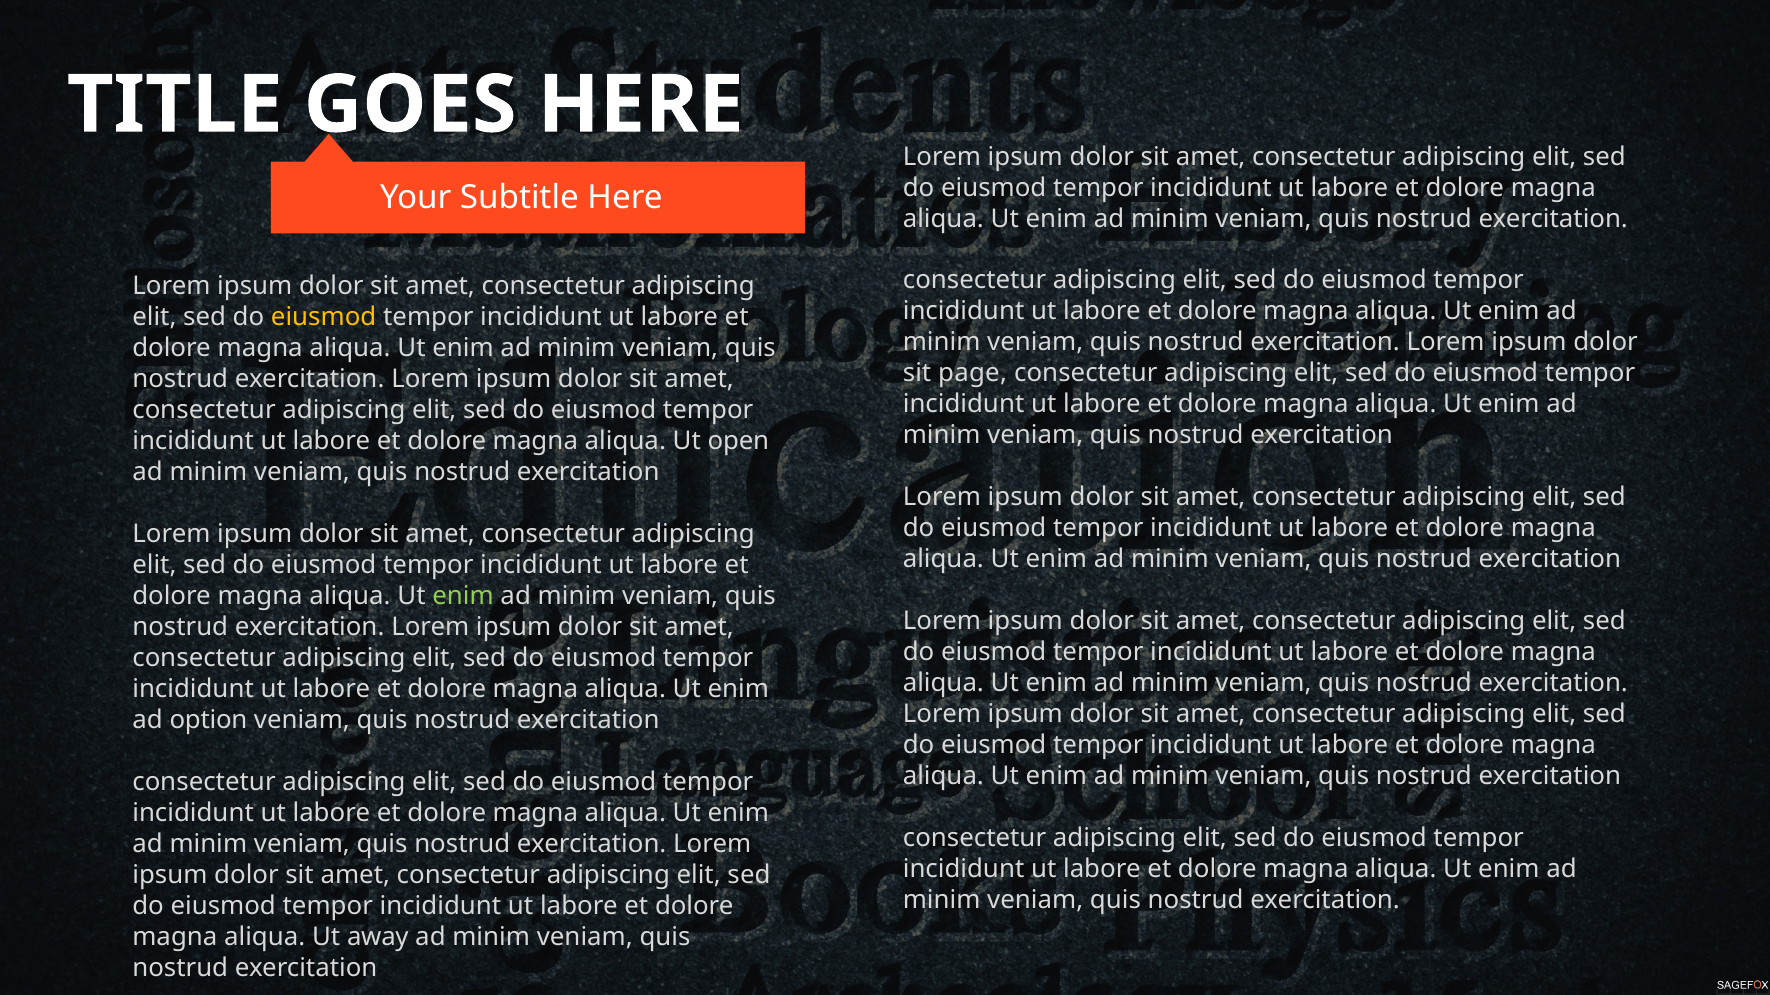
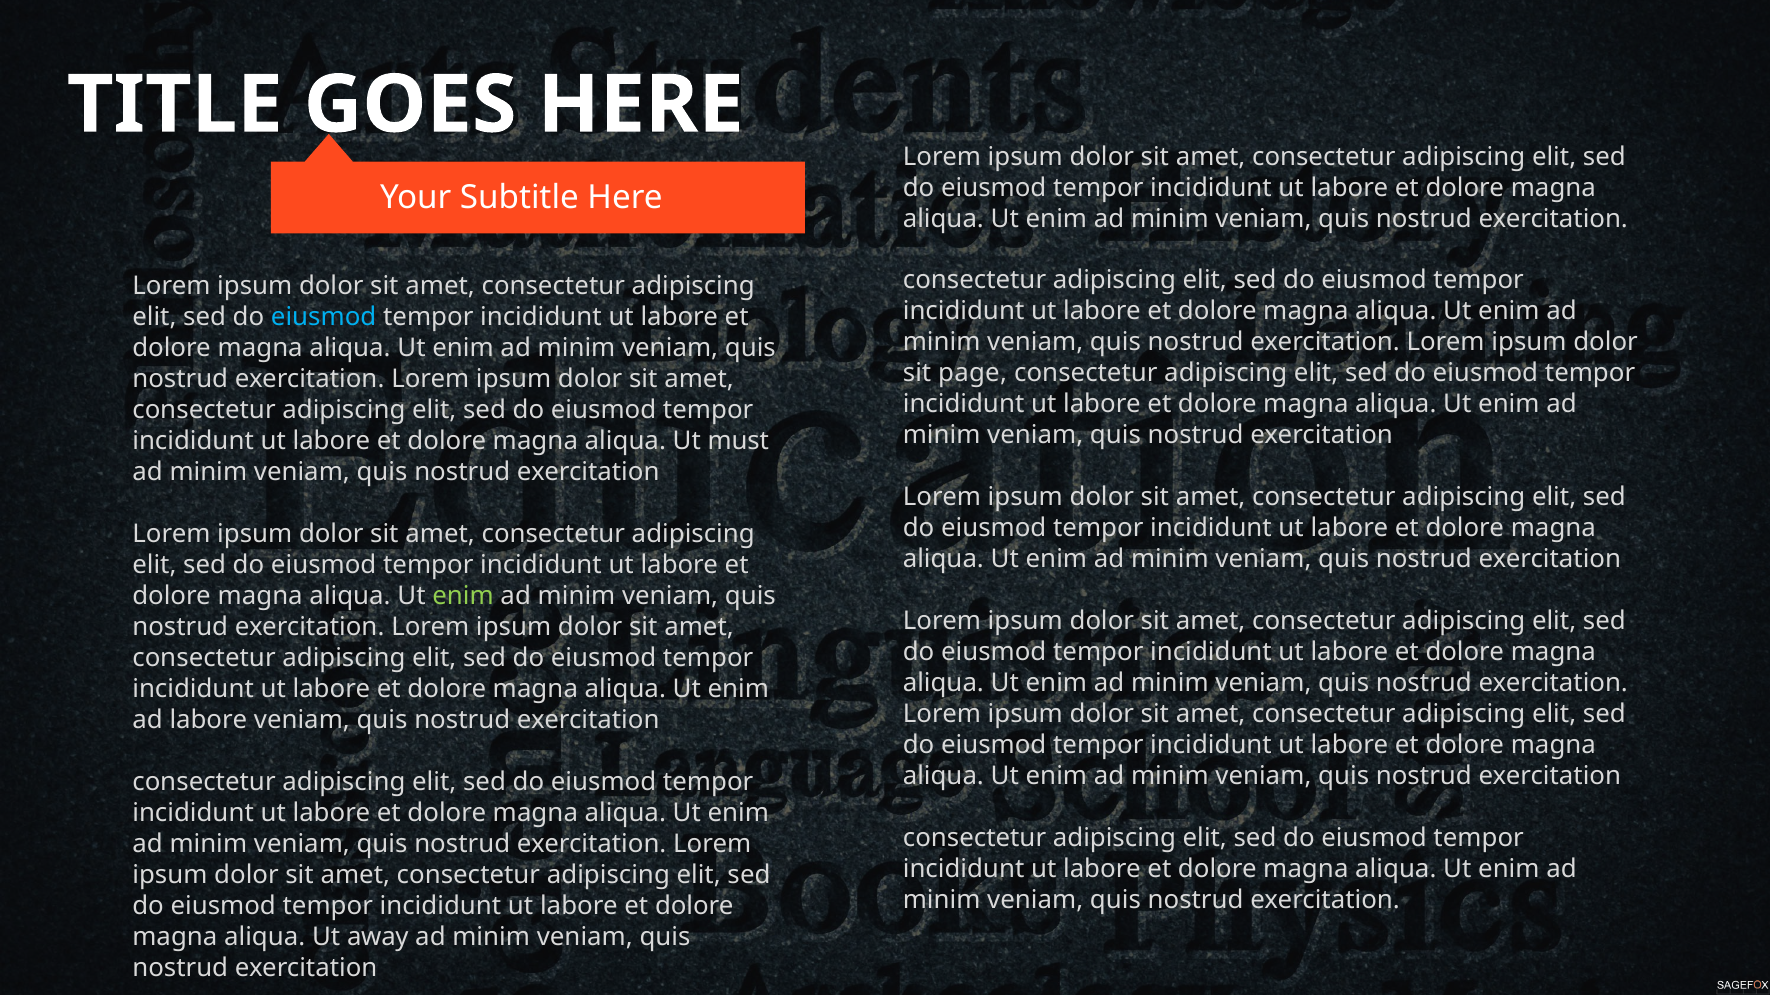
eiusmod at (324, 318) colour: yellow -> light blue
open: open -> must
ad option: option -> labore
